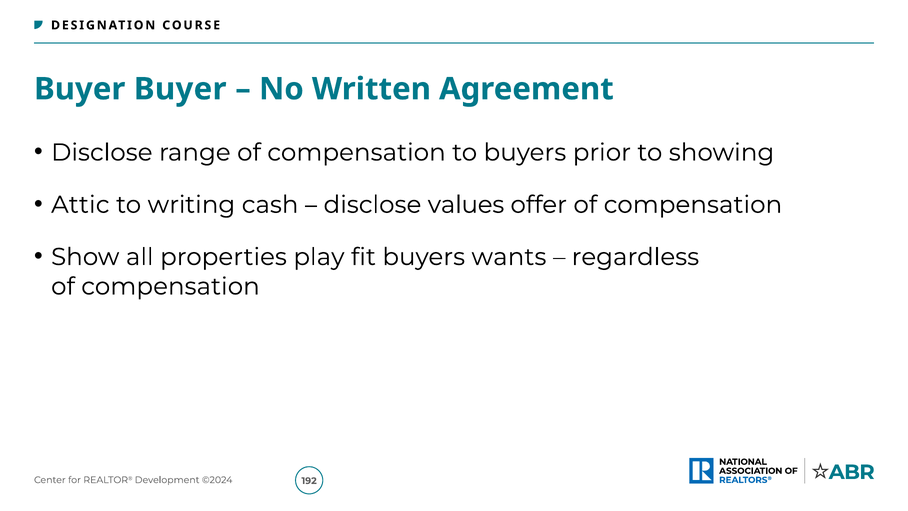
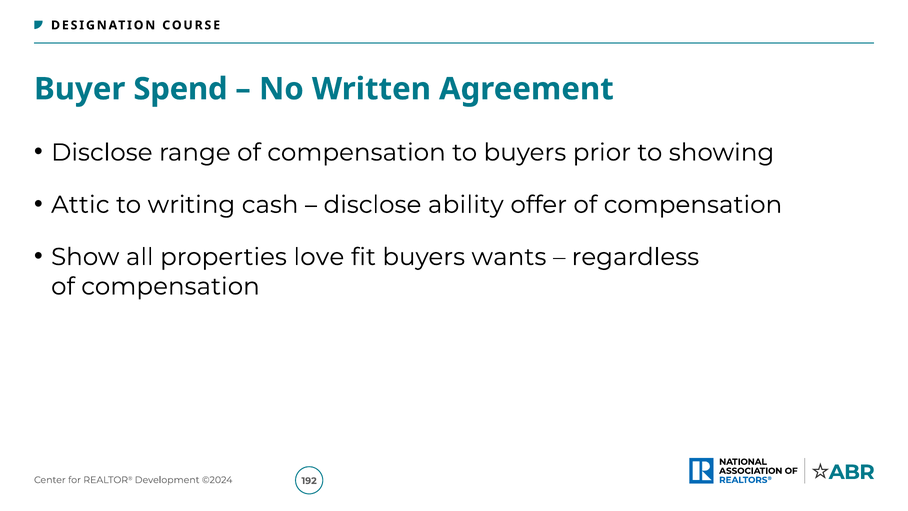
Buyer Buyer: Buyer -> Spend
values: values -> ability
play: play -> love
